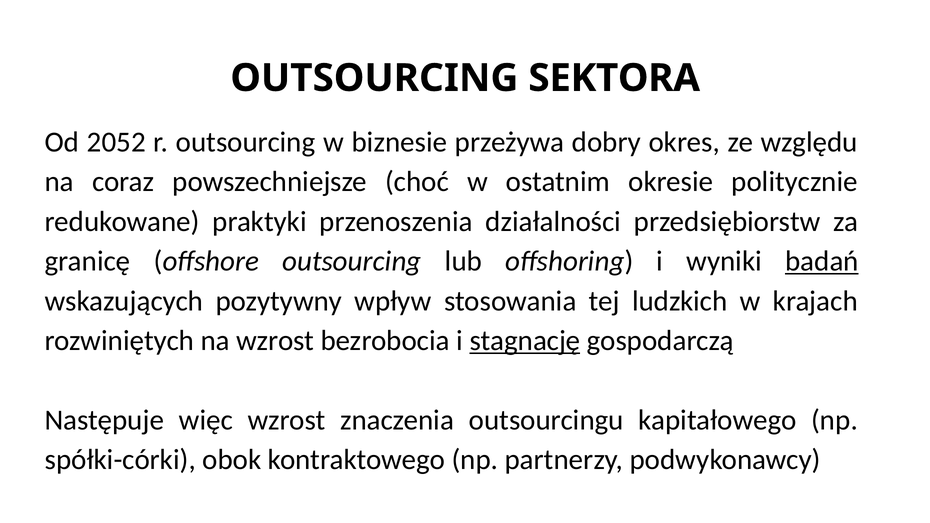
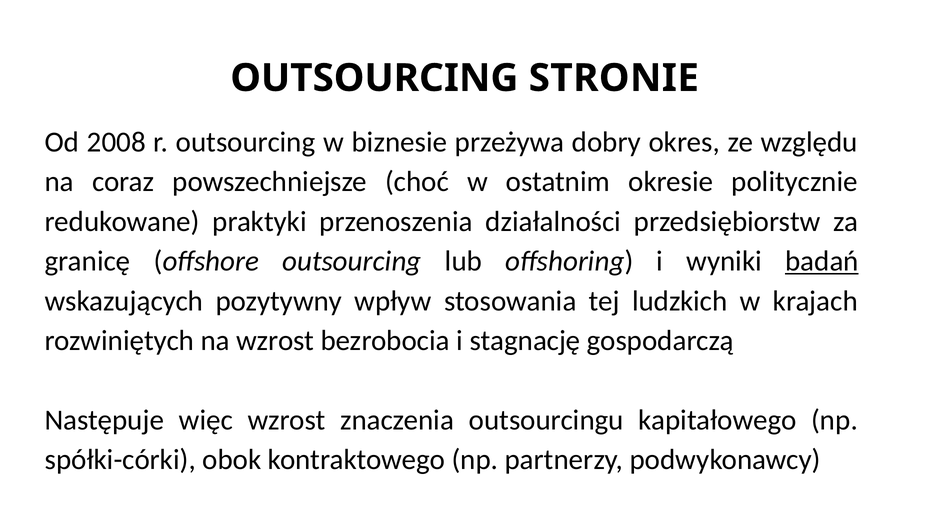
SEKTORA: SEKTORA -> STRONIE
2052: 2052 -> 2008
stagnację underline: present -> none
